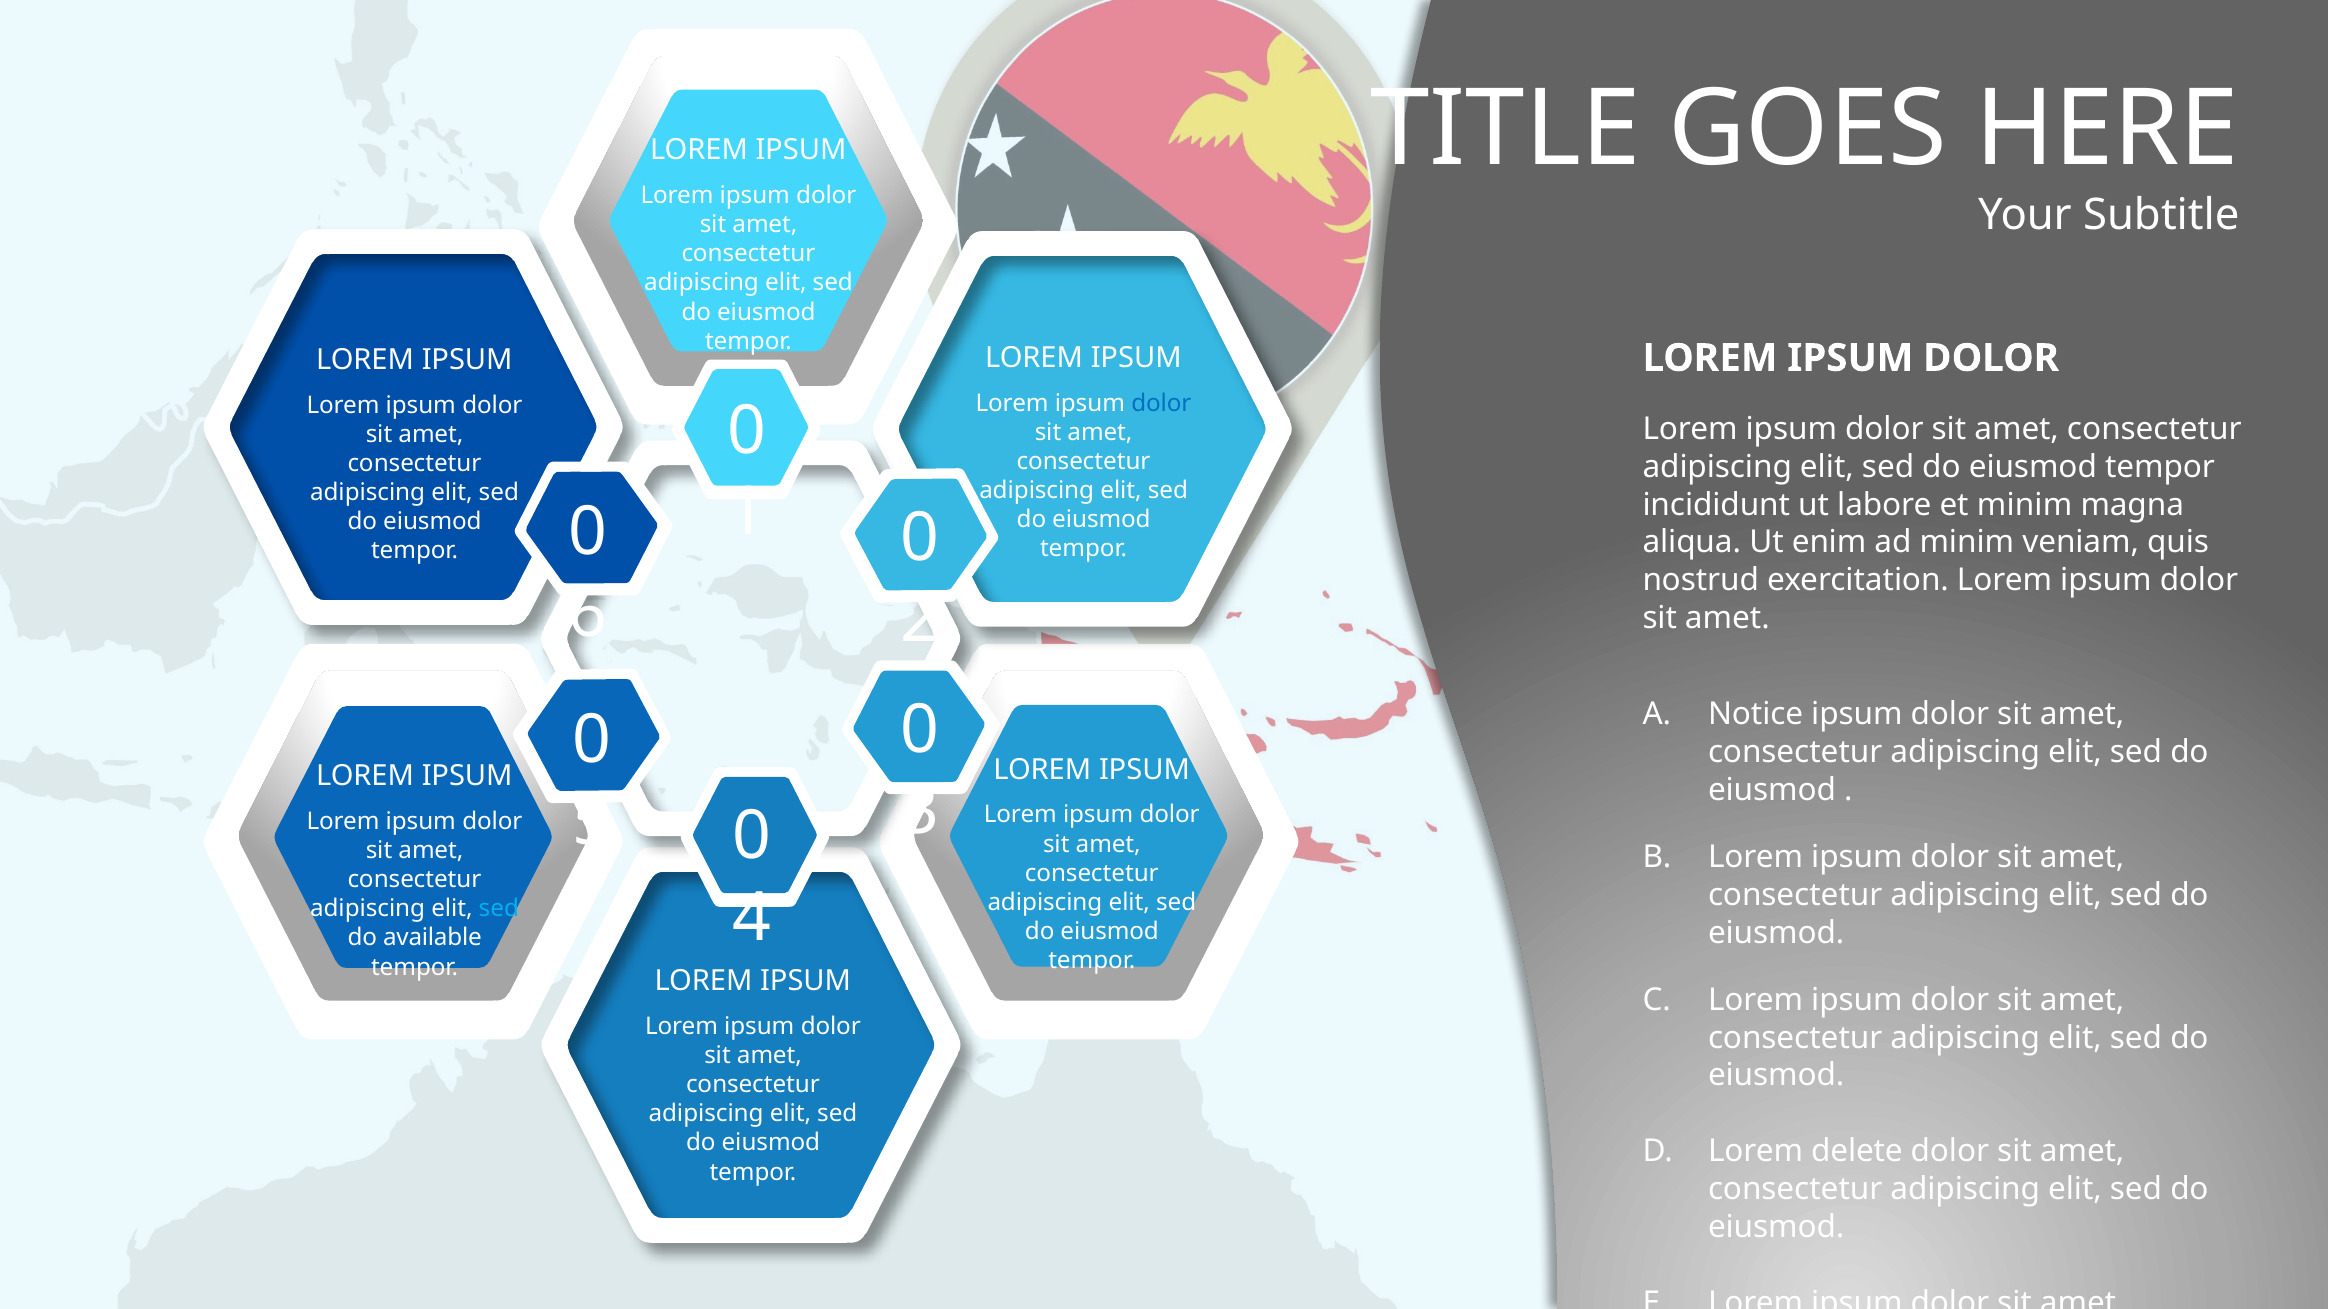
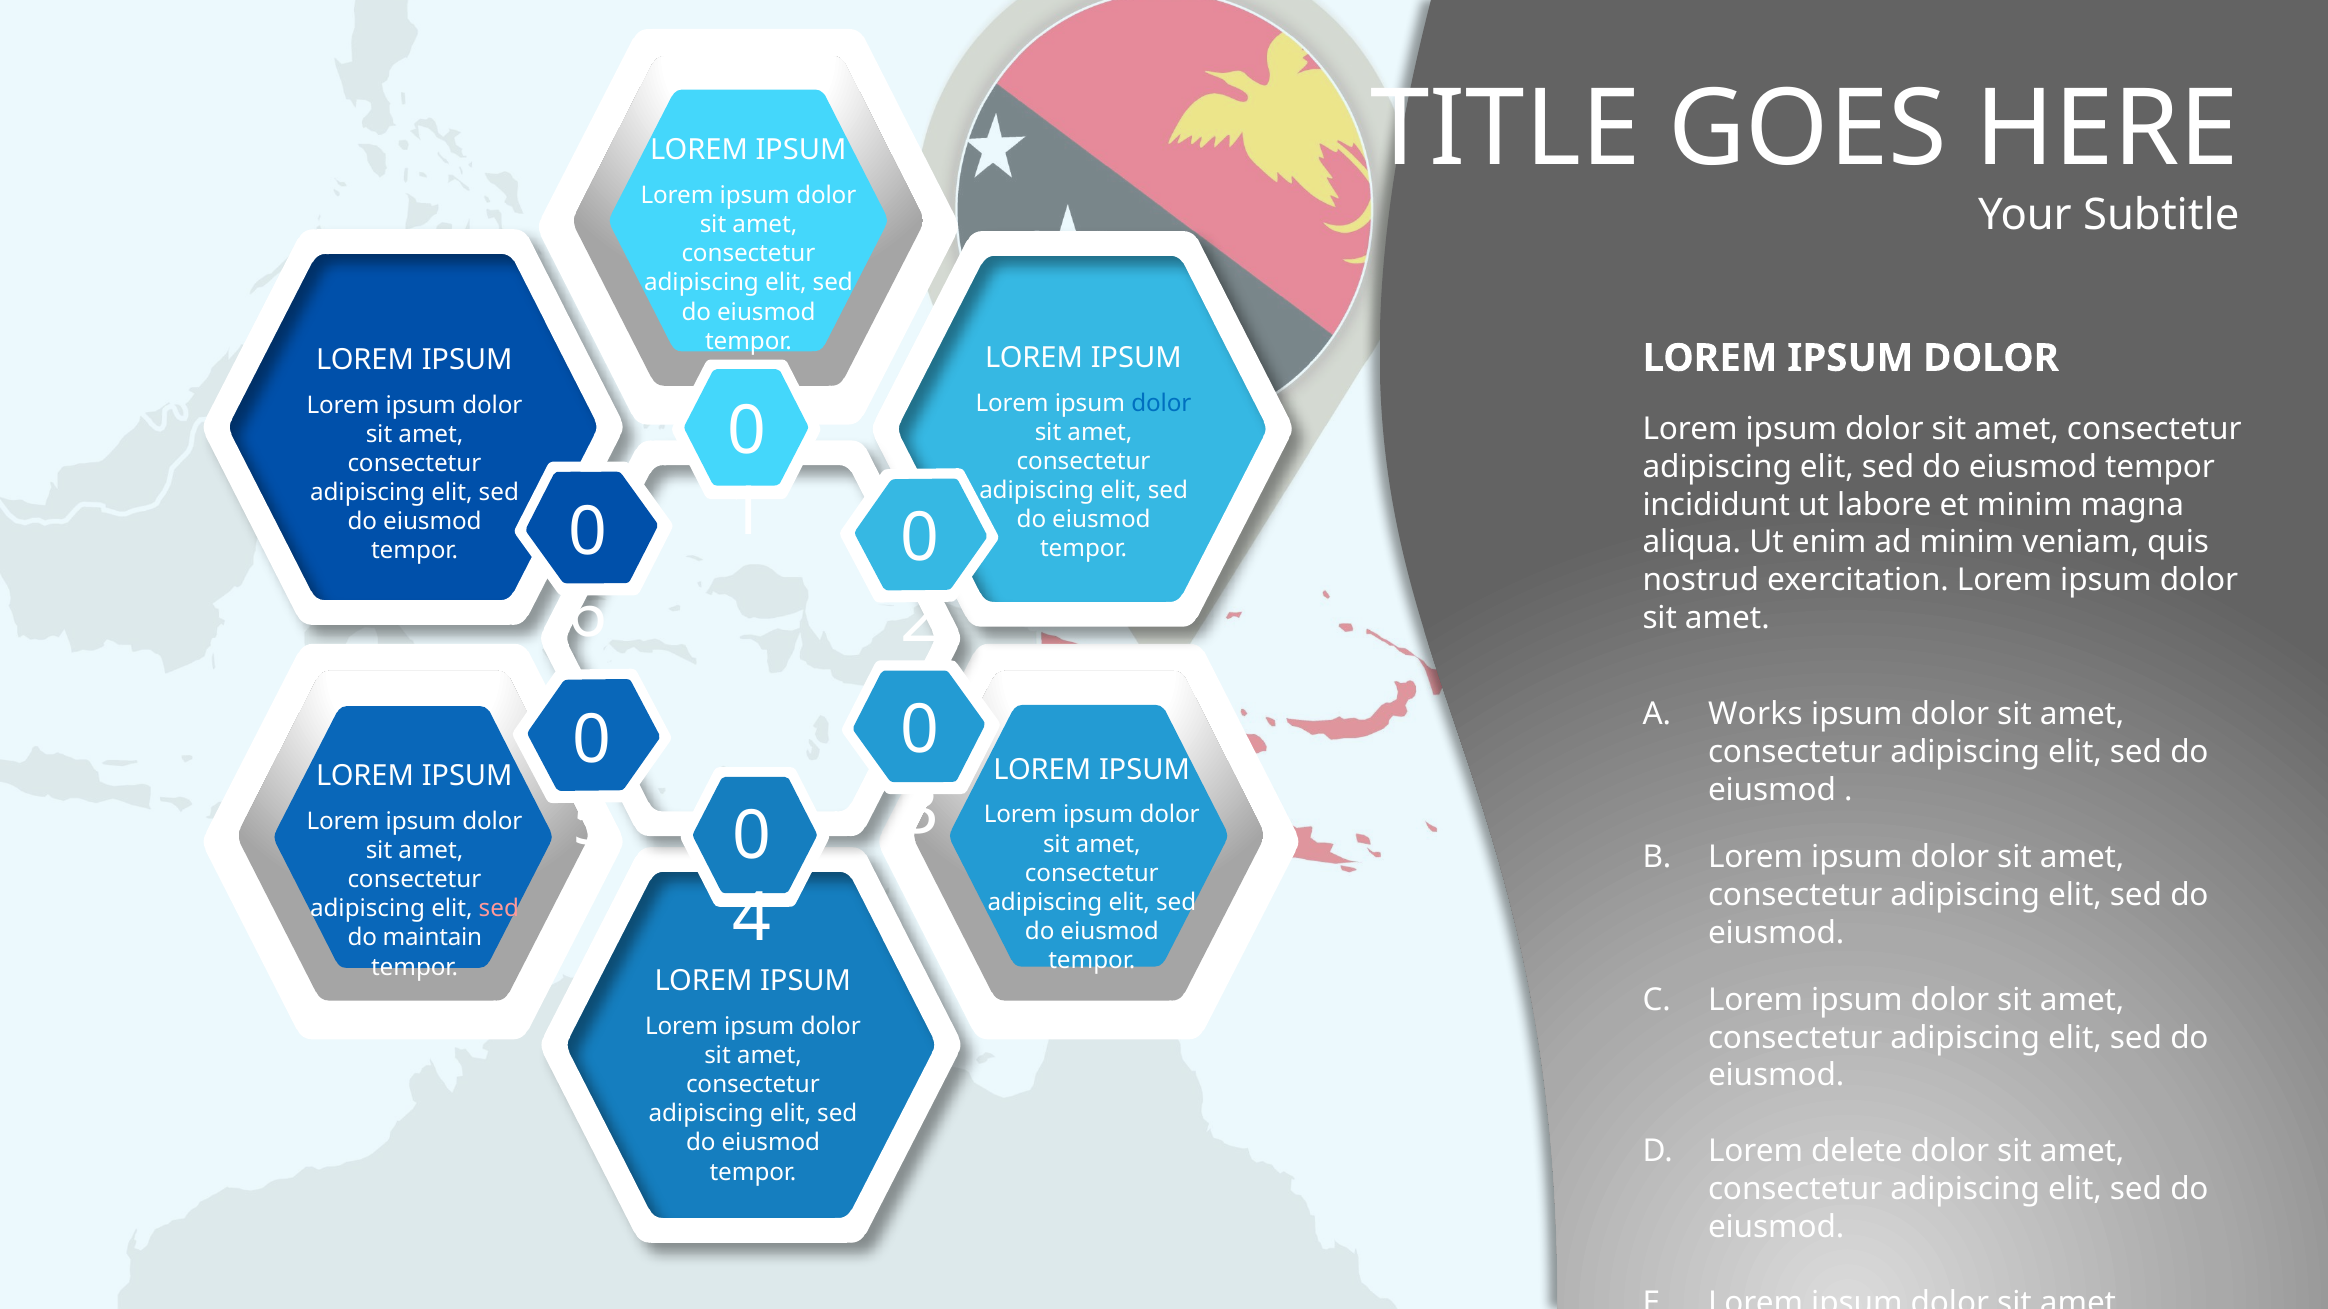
Notice: Notice -> Works
sed at (499, 909) colour: light blue -> pink
available: available -> maintain
